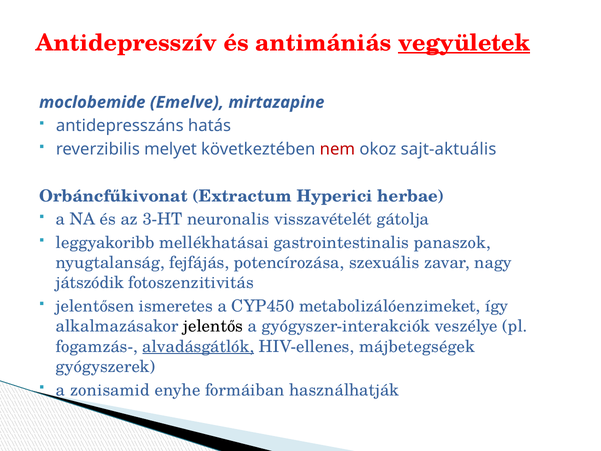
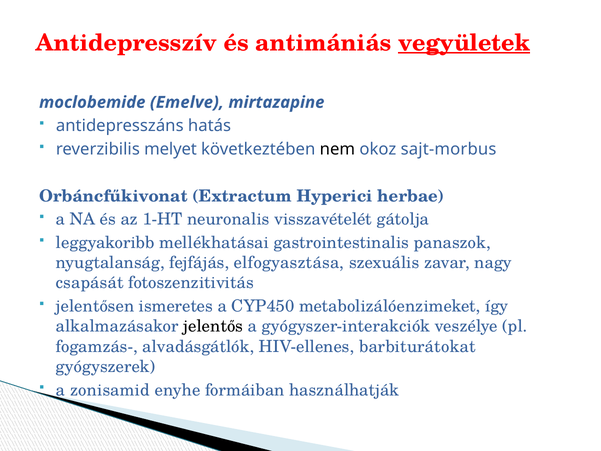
nem colour: red -> black
sajt-aktuális: sajt-aktuális -> sajt-morbus
3-HT: 3-HT -> 1-HT
potencírozása: potencírozása -> elfogyasztása
játszódik: játszódik -> csapását
alvadásgátlók underline: present -> none
májbetegségek: májbetegségek -> barbiturátokat
